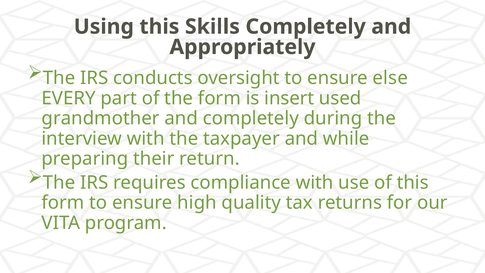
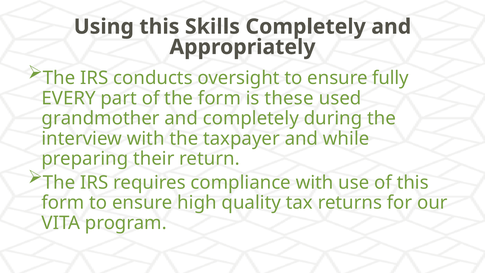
else: else -> fully
insert: insert -> these
